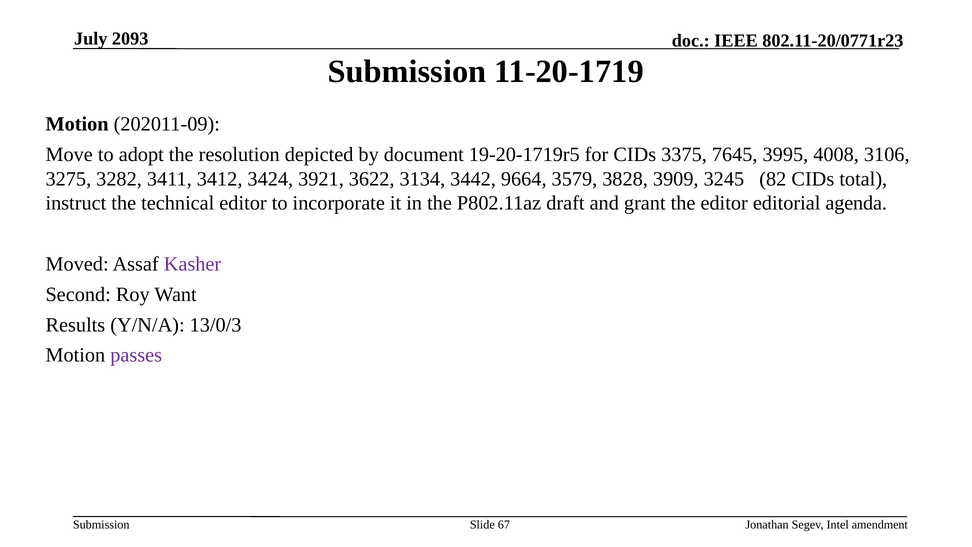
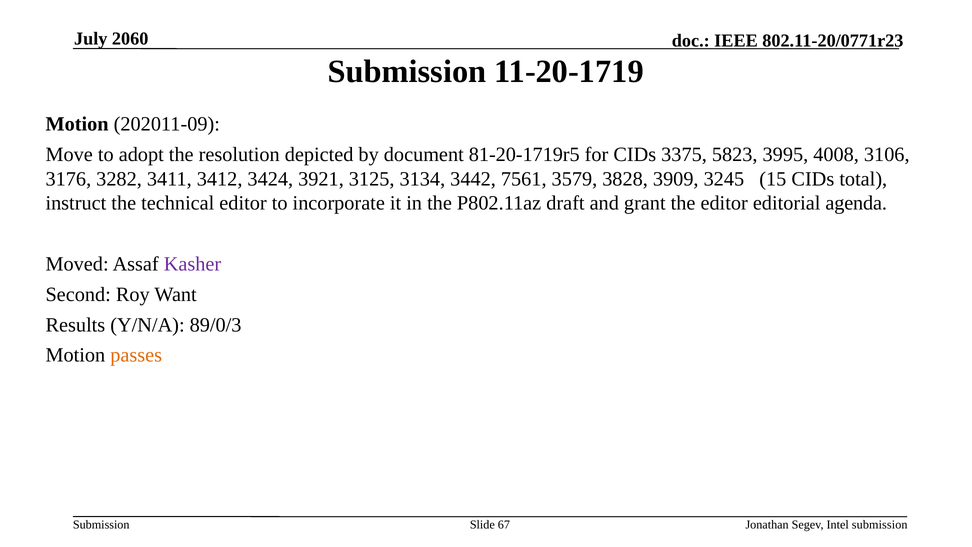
2093: 2093 -> 2060
19-20-1719r5: 19-20-1719r5 -> 81-20-1719r5
7645: 7645 -> 5823
3275: 3275 -> 3176
3622: 3622 -> 3125
9664: 9664 -> 7561
82: 82 -> 15
13/0/3: 13/0/3 -> 89/0/3
passes colour: purple -> orange
Intel amendment: amendment -> submission
